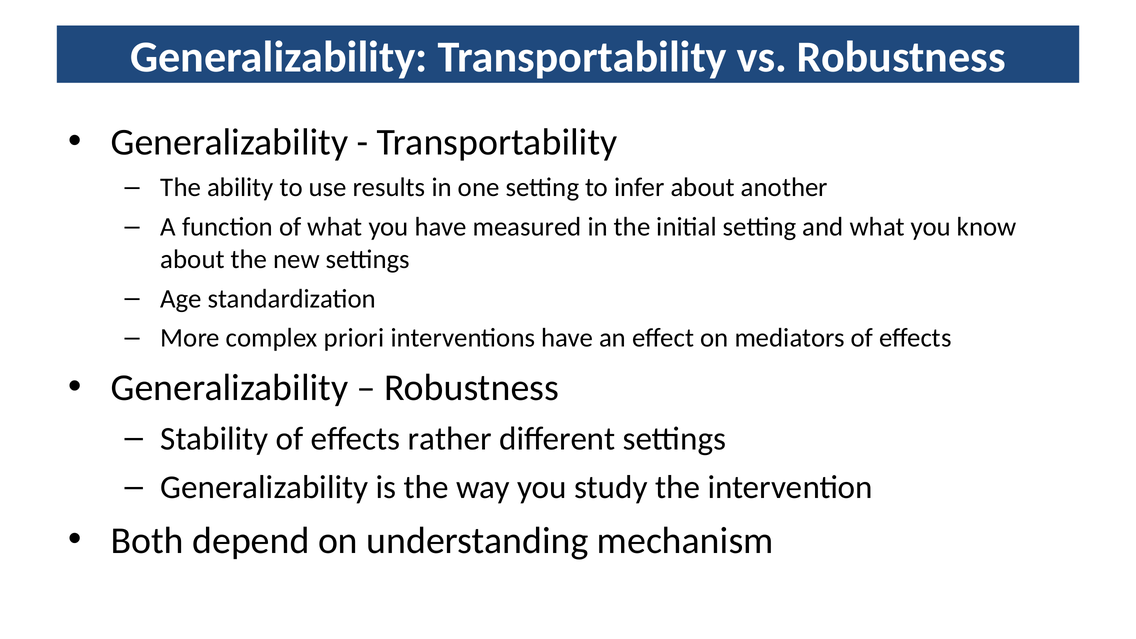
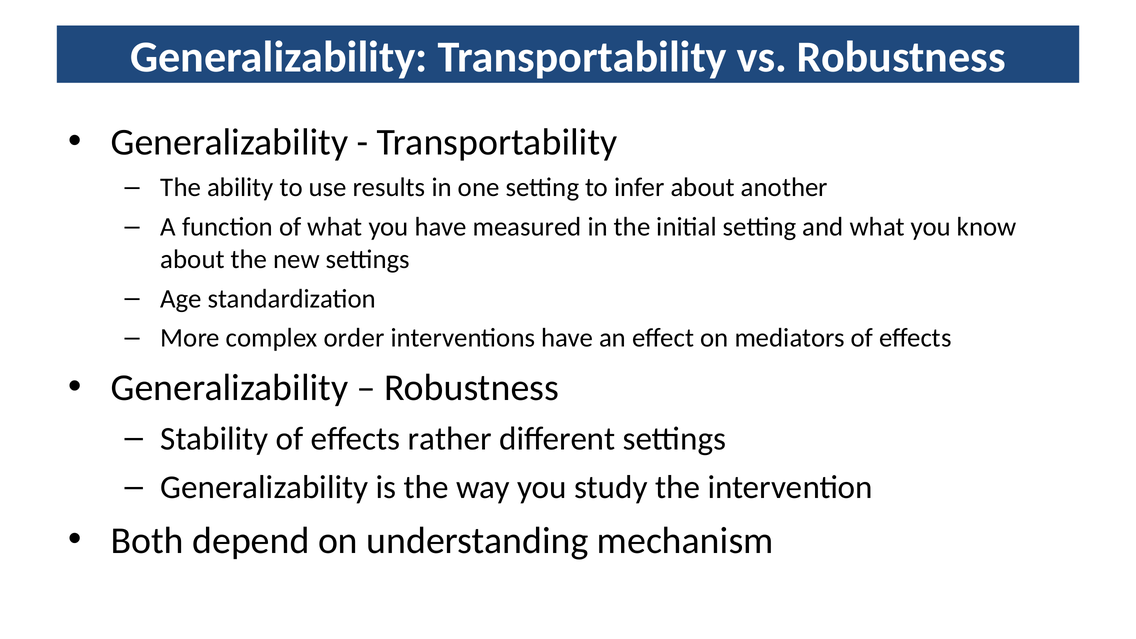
priori: priori -> order
